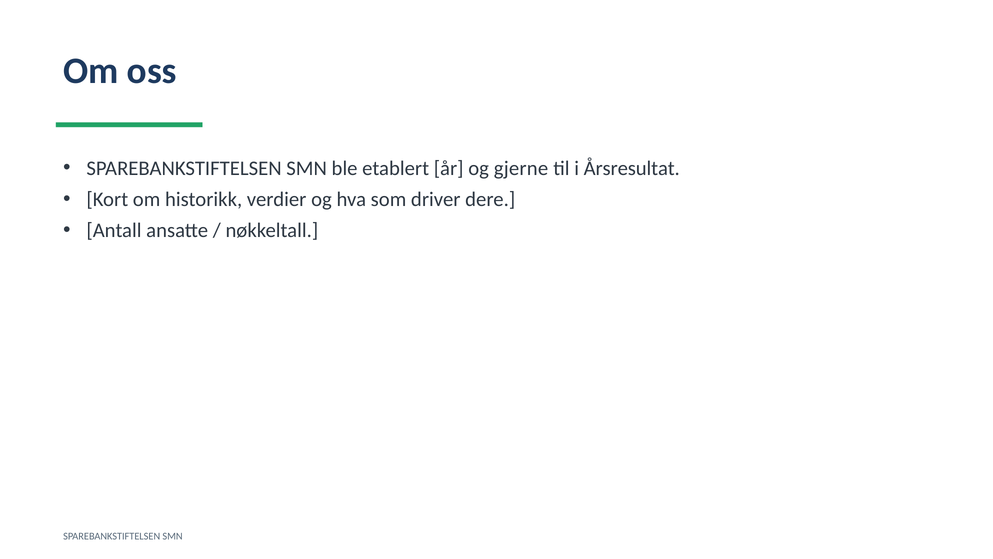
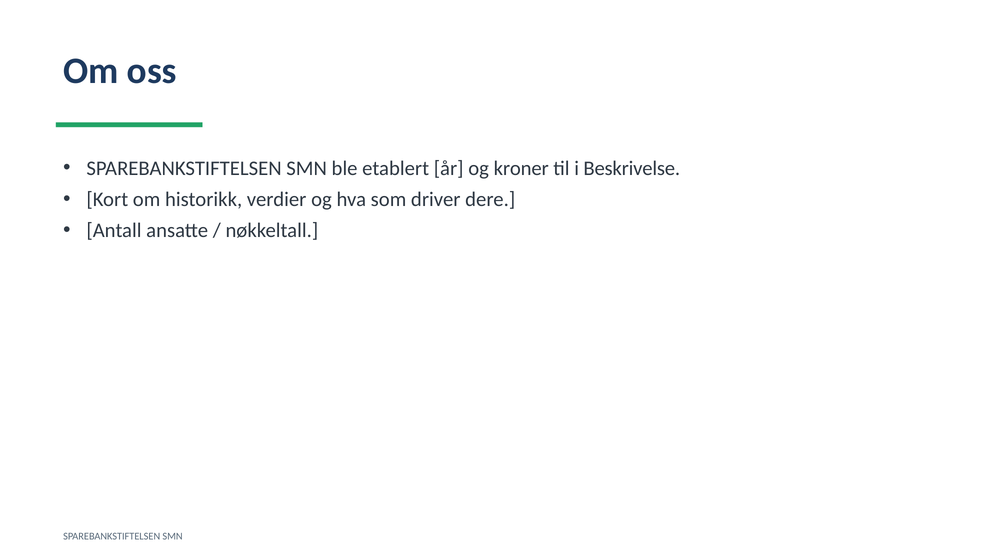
gjerne: gjerne -> kroner
Årsresultat: Årsresultat -> Beskrivelse
